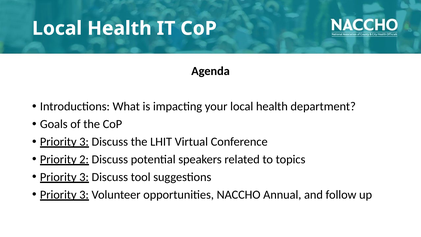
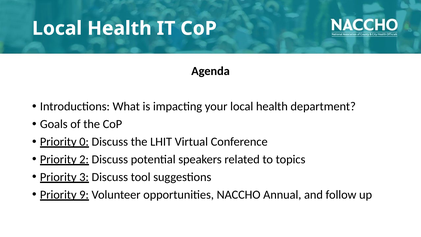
3 at (84, 142): 3 -> 0
3 at (84, 195): 3 -> 9
